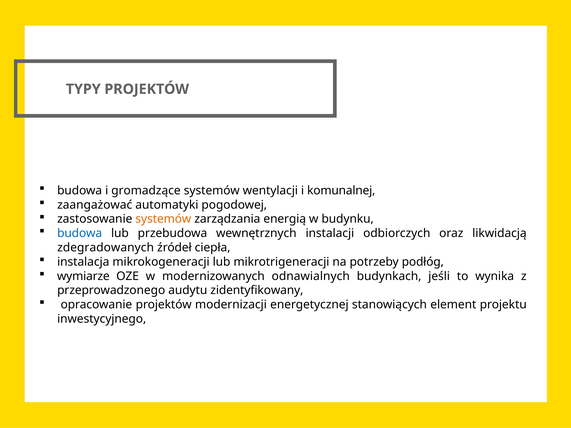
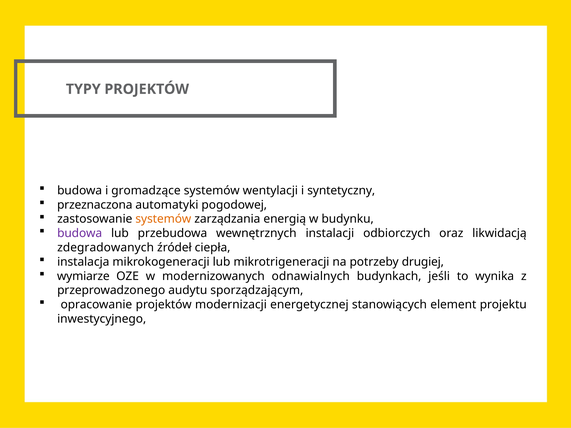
komunalnej: komunalnej -> syntetyczny
zaangażować: zaangażować -> przeznaczona
budowa at (80, 233) colour: blue -> purple
podłóg: podłóg -> drugiej
zidentyfikowany: zidentyfikowany -> sporządzającym
